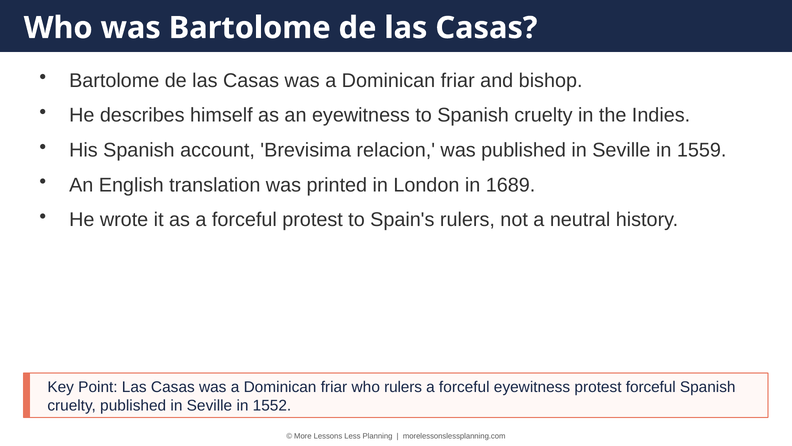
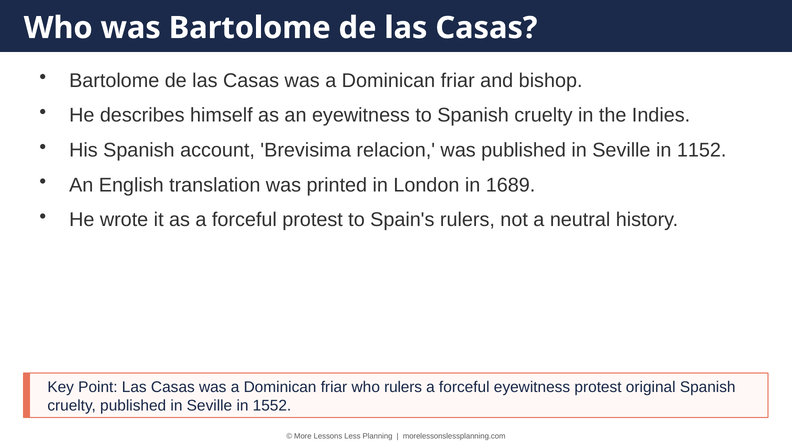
1559: 1559 -> 1152
protest forceful: forceful -> original
